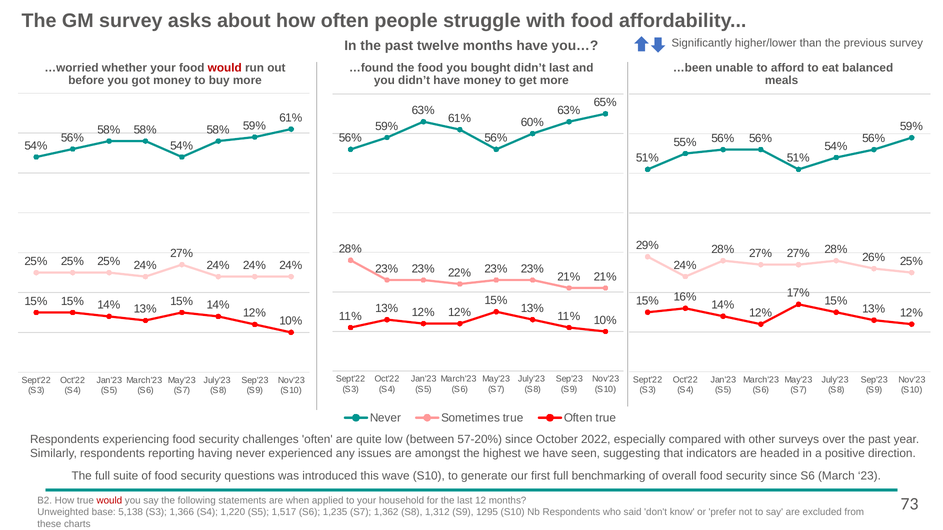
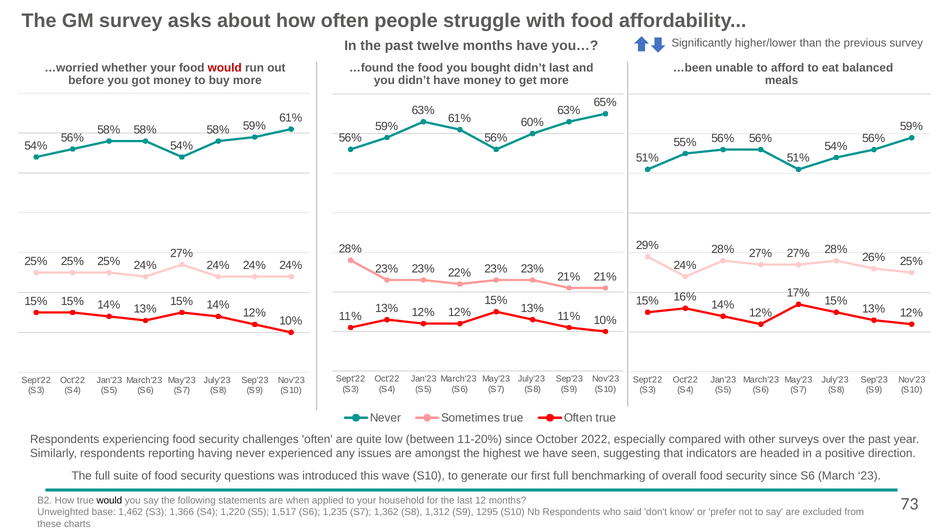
57-20%: 57-20% -> 11-20%
would at (109, 501) colour: red -> black
5,138: 5,138 -> 1,462
